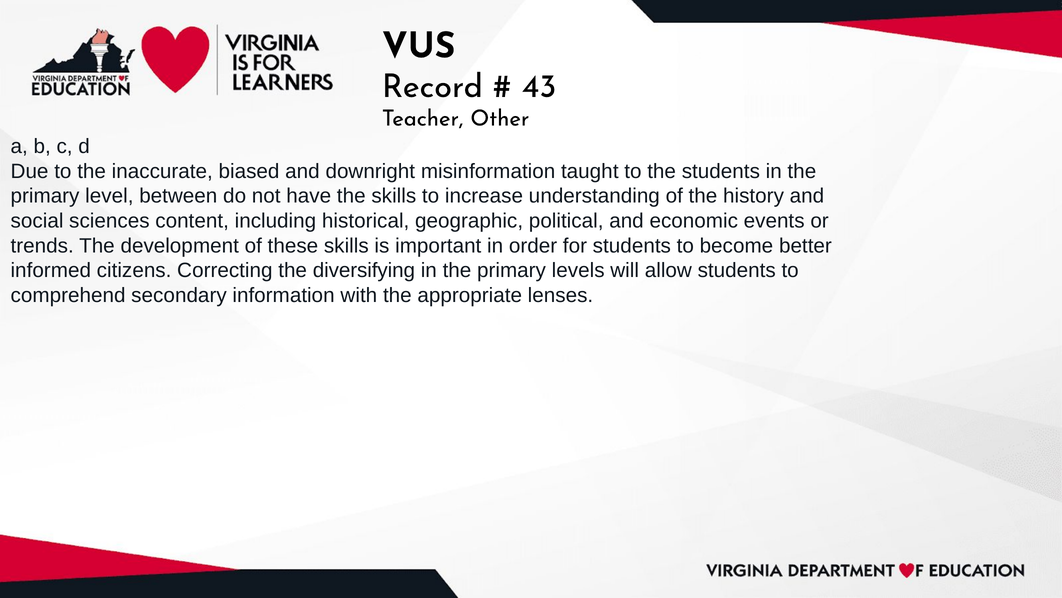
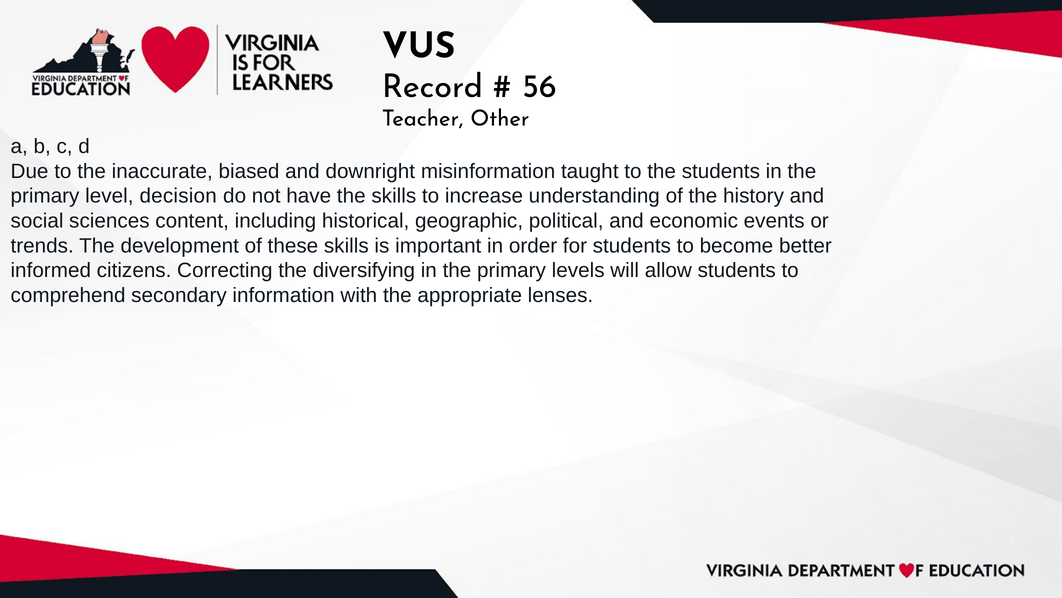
43: 43 -> 56
between: between -> decision
